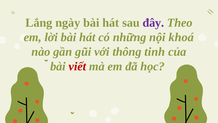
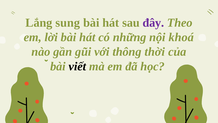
ngày: ngày -> sung
tinh: tinh -> thời
viết colour: red -> black
